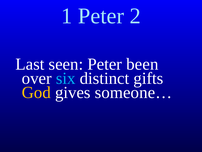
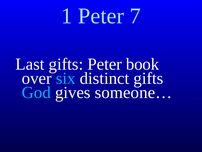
2: 2 -> 7
Last seen: seen -> gifts
been: been -> book
God colour: yellow -> light blue
